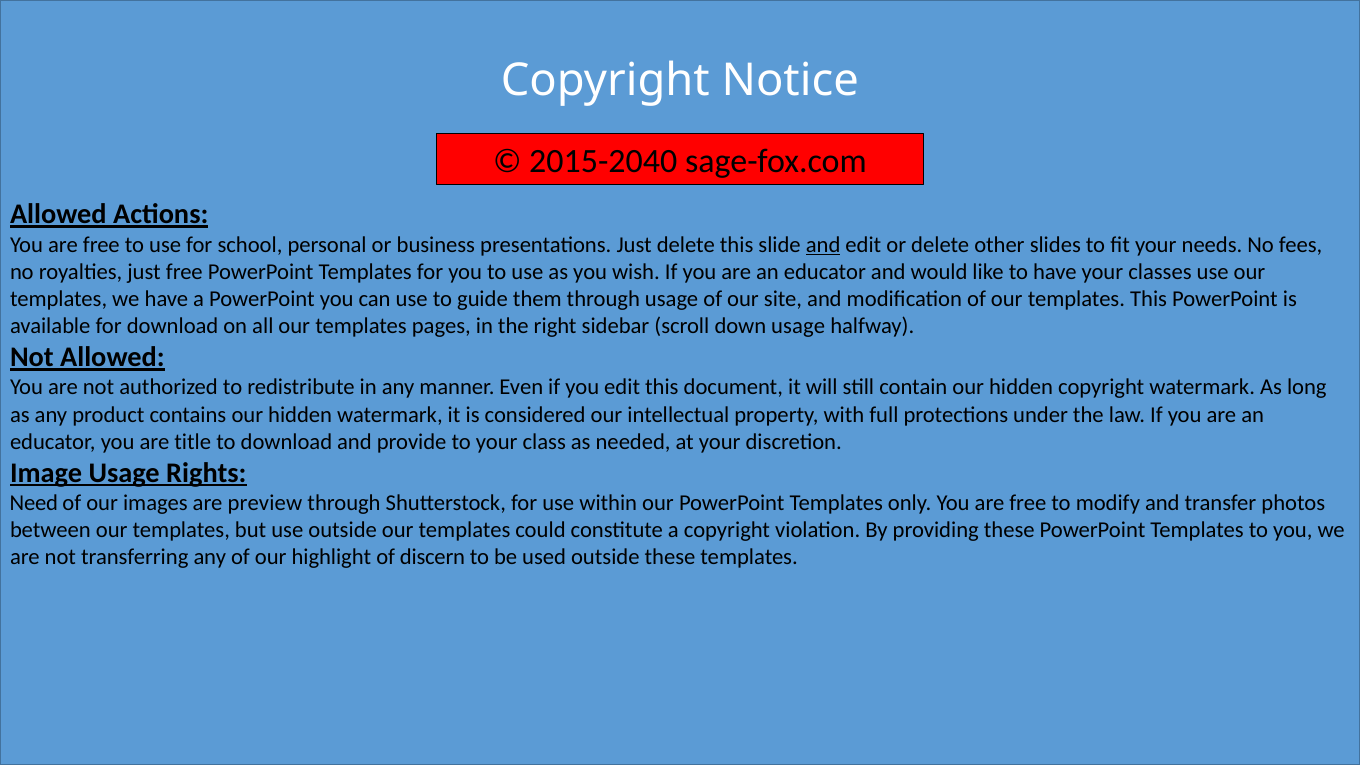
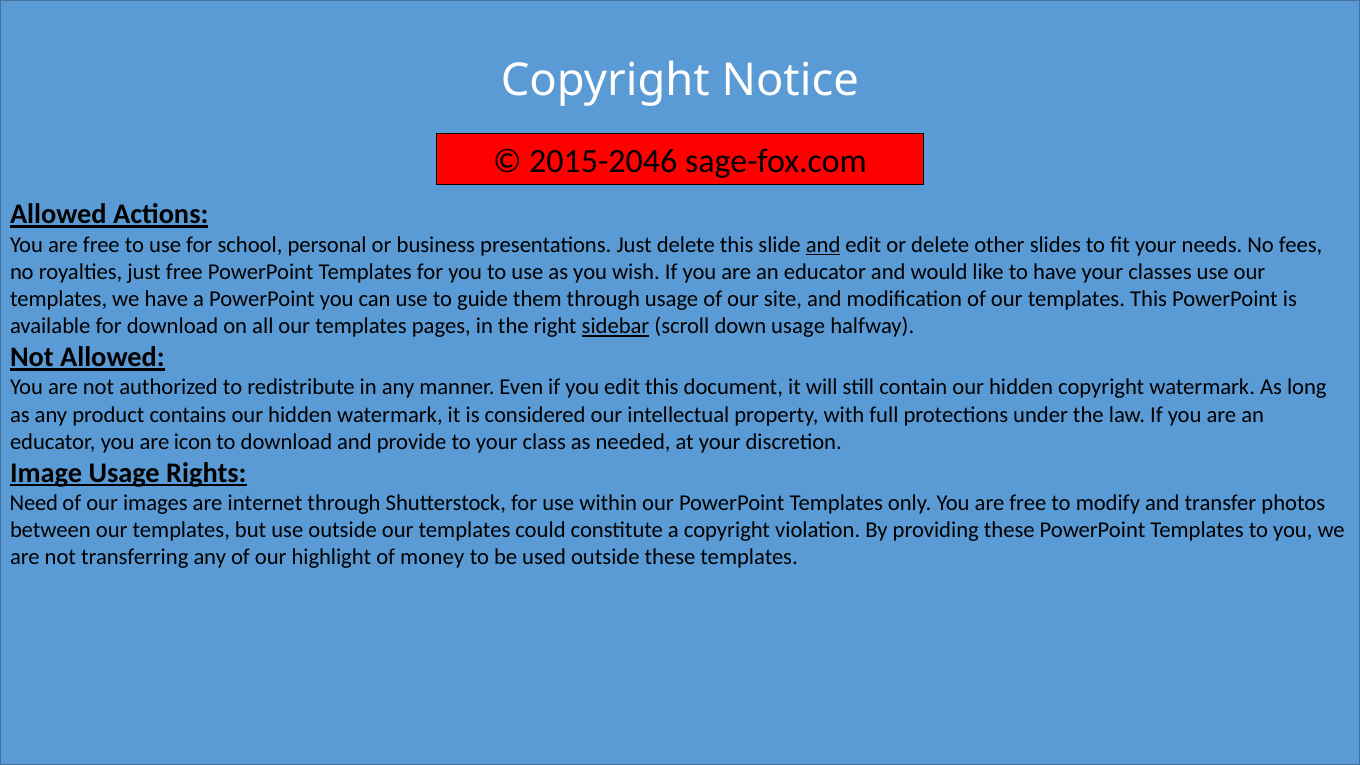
2015-2040: 2015-2040 -> 2015-2046
sidebar underline: none -> present
title: title -> icon
preview: preview -> internet
discern: discern -> money
